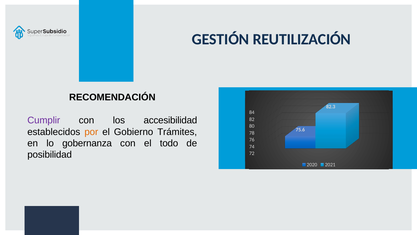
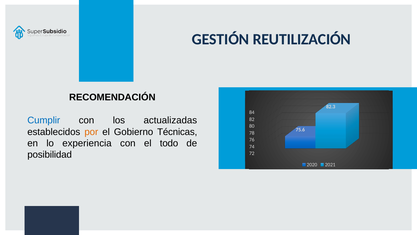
Cumplir colour: purple -> blue
accesibilidad: accesibilidad -> actualizadas
Trámites: Trámites -> Técnicas
gobernanza: gobernanza -> experiencia
